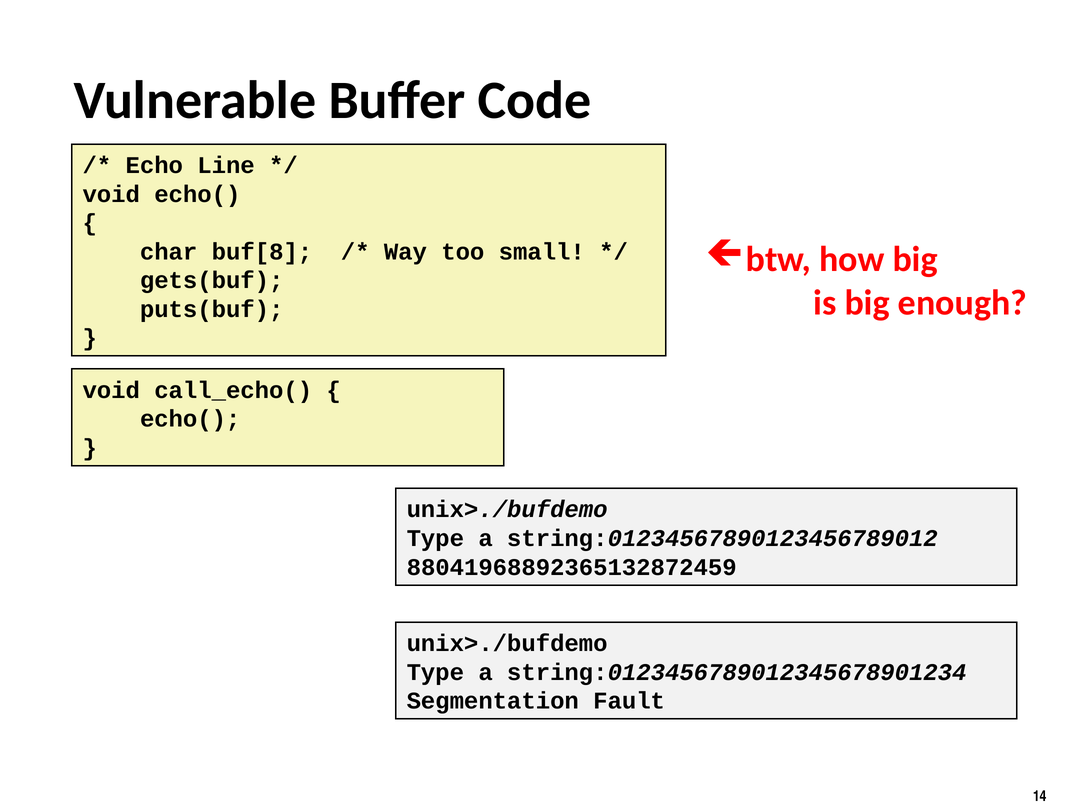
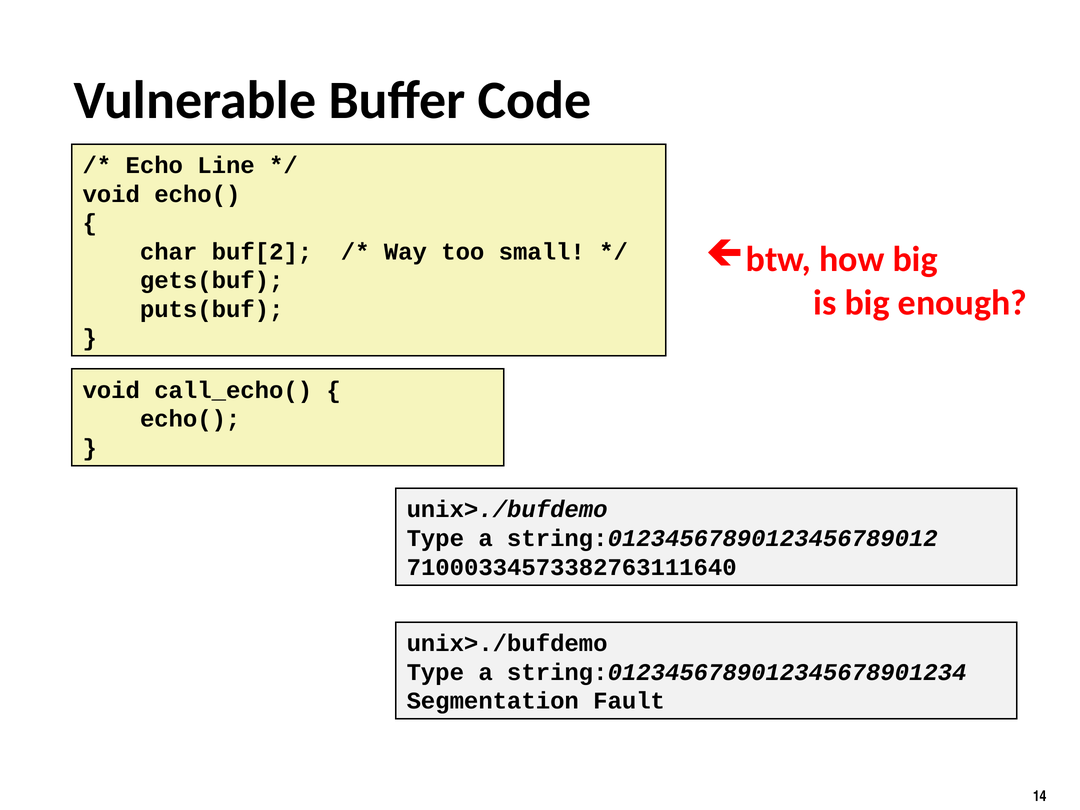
buf[8: buf[8 -> buf[2
88041968892365132872459: 88041968892365132872459 -> 71000334573382763111640
